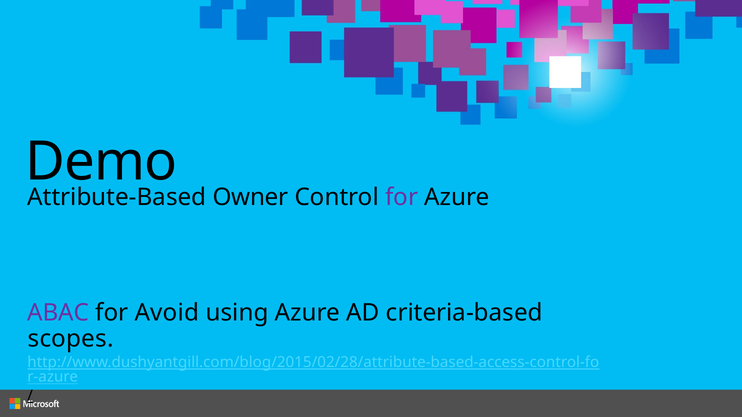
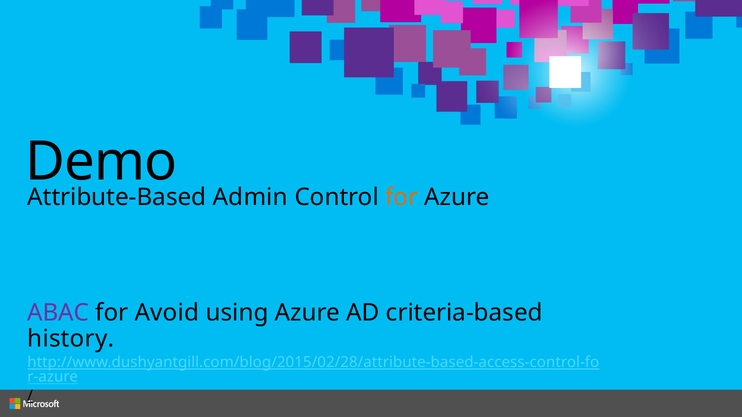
Owner: Owner -> Admin
for at (402, 198) colour: purple -> orange
scopes: scopes -> history
